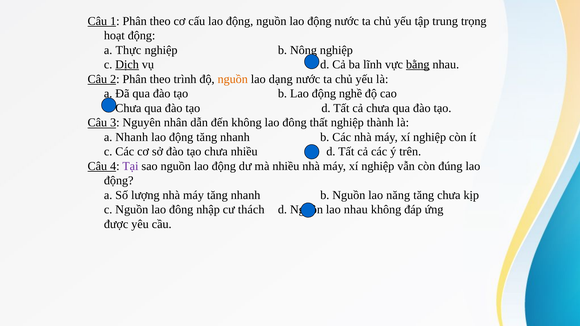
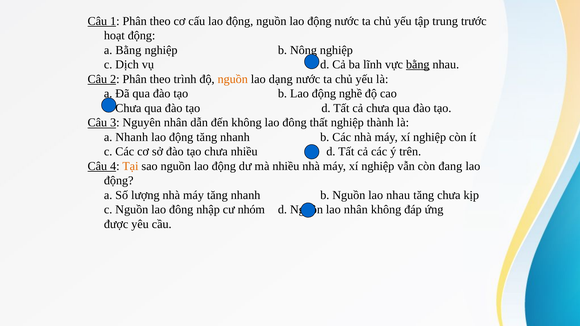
trọng: trọng -> trước
a Thực: Thực -> Bằng
Dịch underline: present -> none
Tại colour: purple -> orange
đúng: đúng -> đang
lao năng: năng -> nhau
thách: thách -> nhóm
lao nhau: nhau -> nhân
